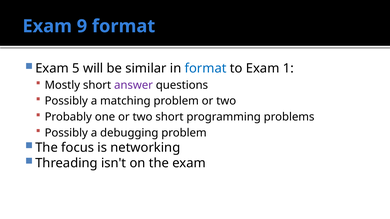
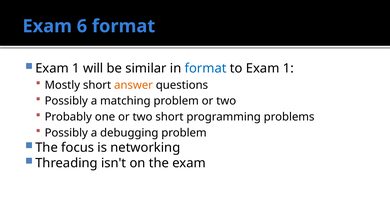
9: 9 -> 6
5 at (76, 68): 5 -> 1
answer colour: purple -> orange
